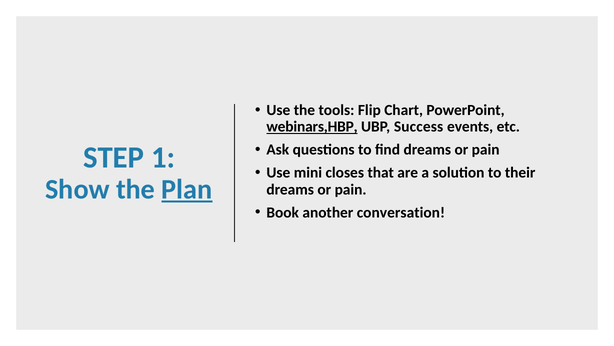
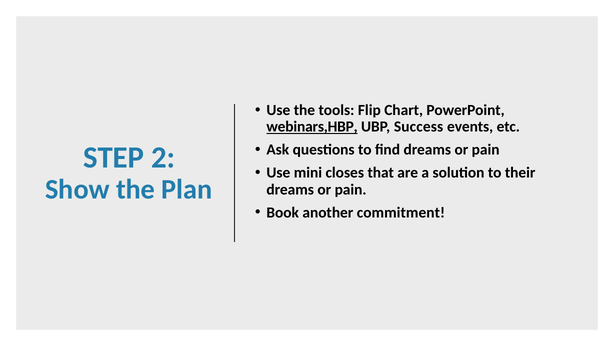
1: 1 -> 2
Plan underline: present -> none
conversation: conversation -> commitment
